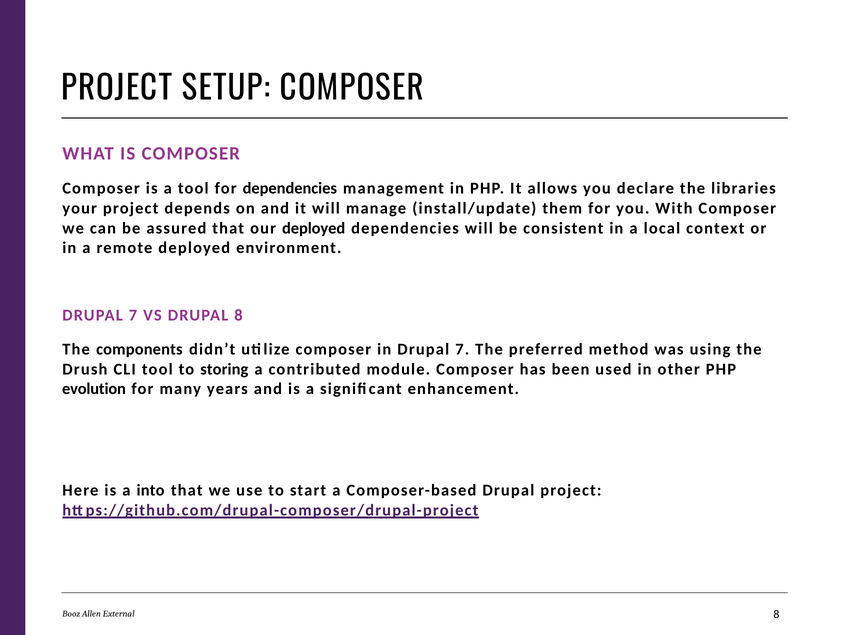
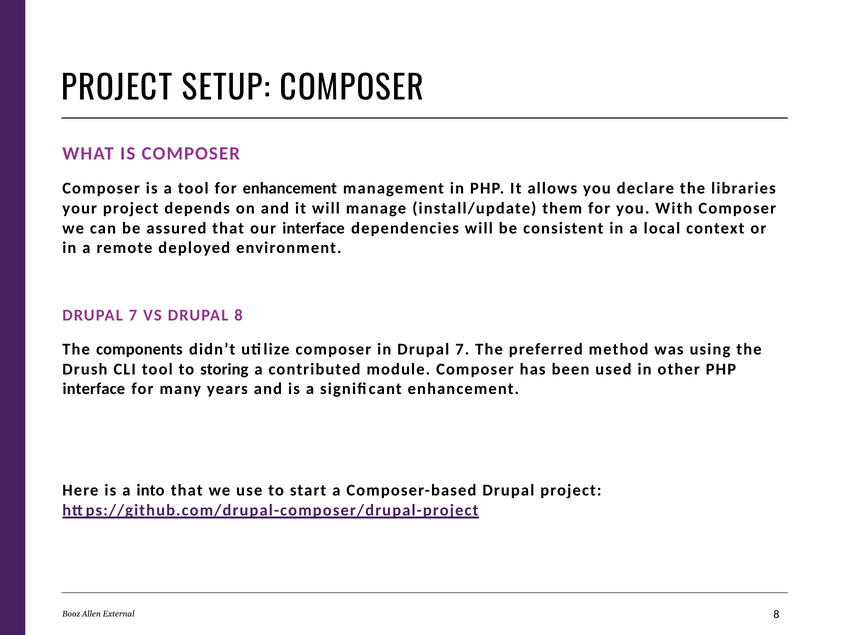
for dependencies: dependencies -> enhancement
our deployed: deployed -> interface
evolution at (94, 389): evolution -> interface
